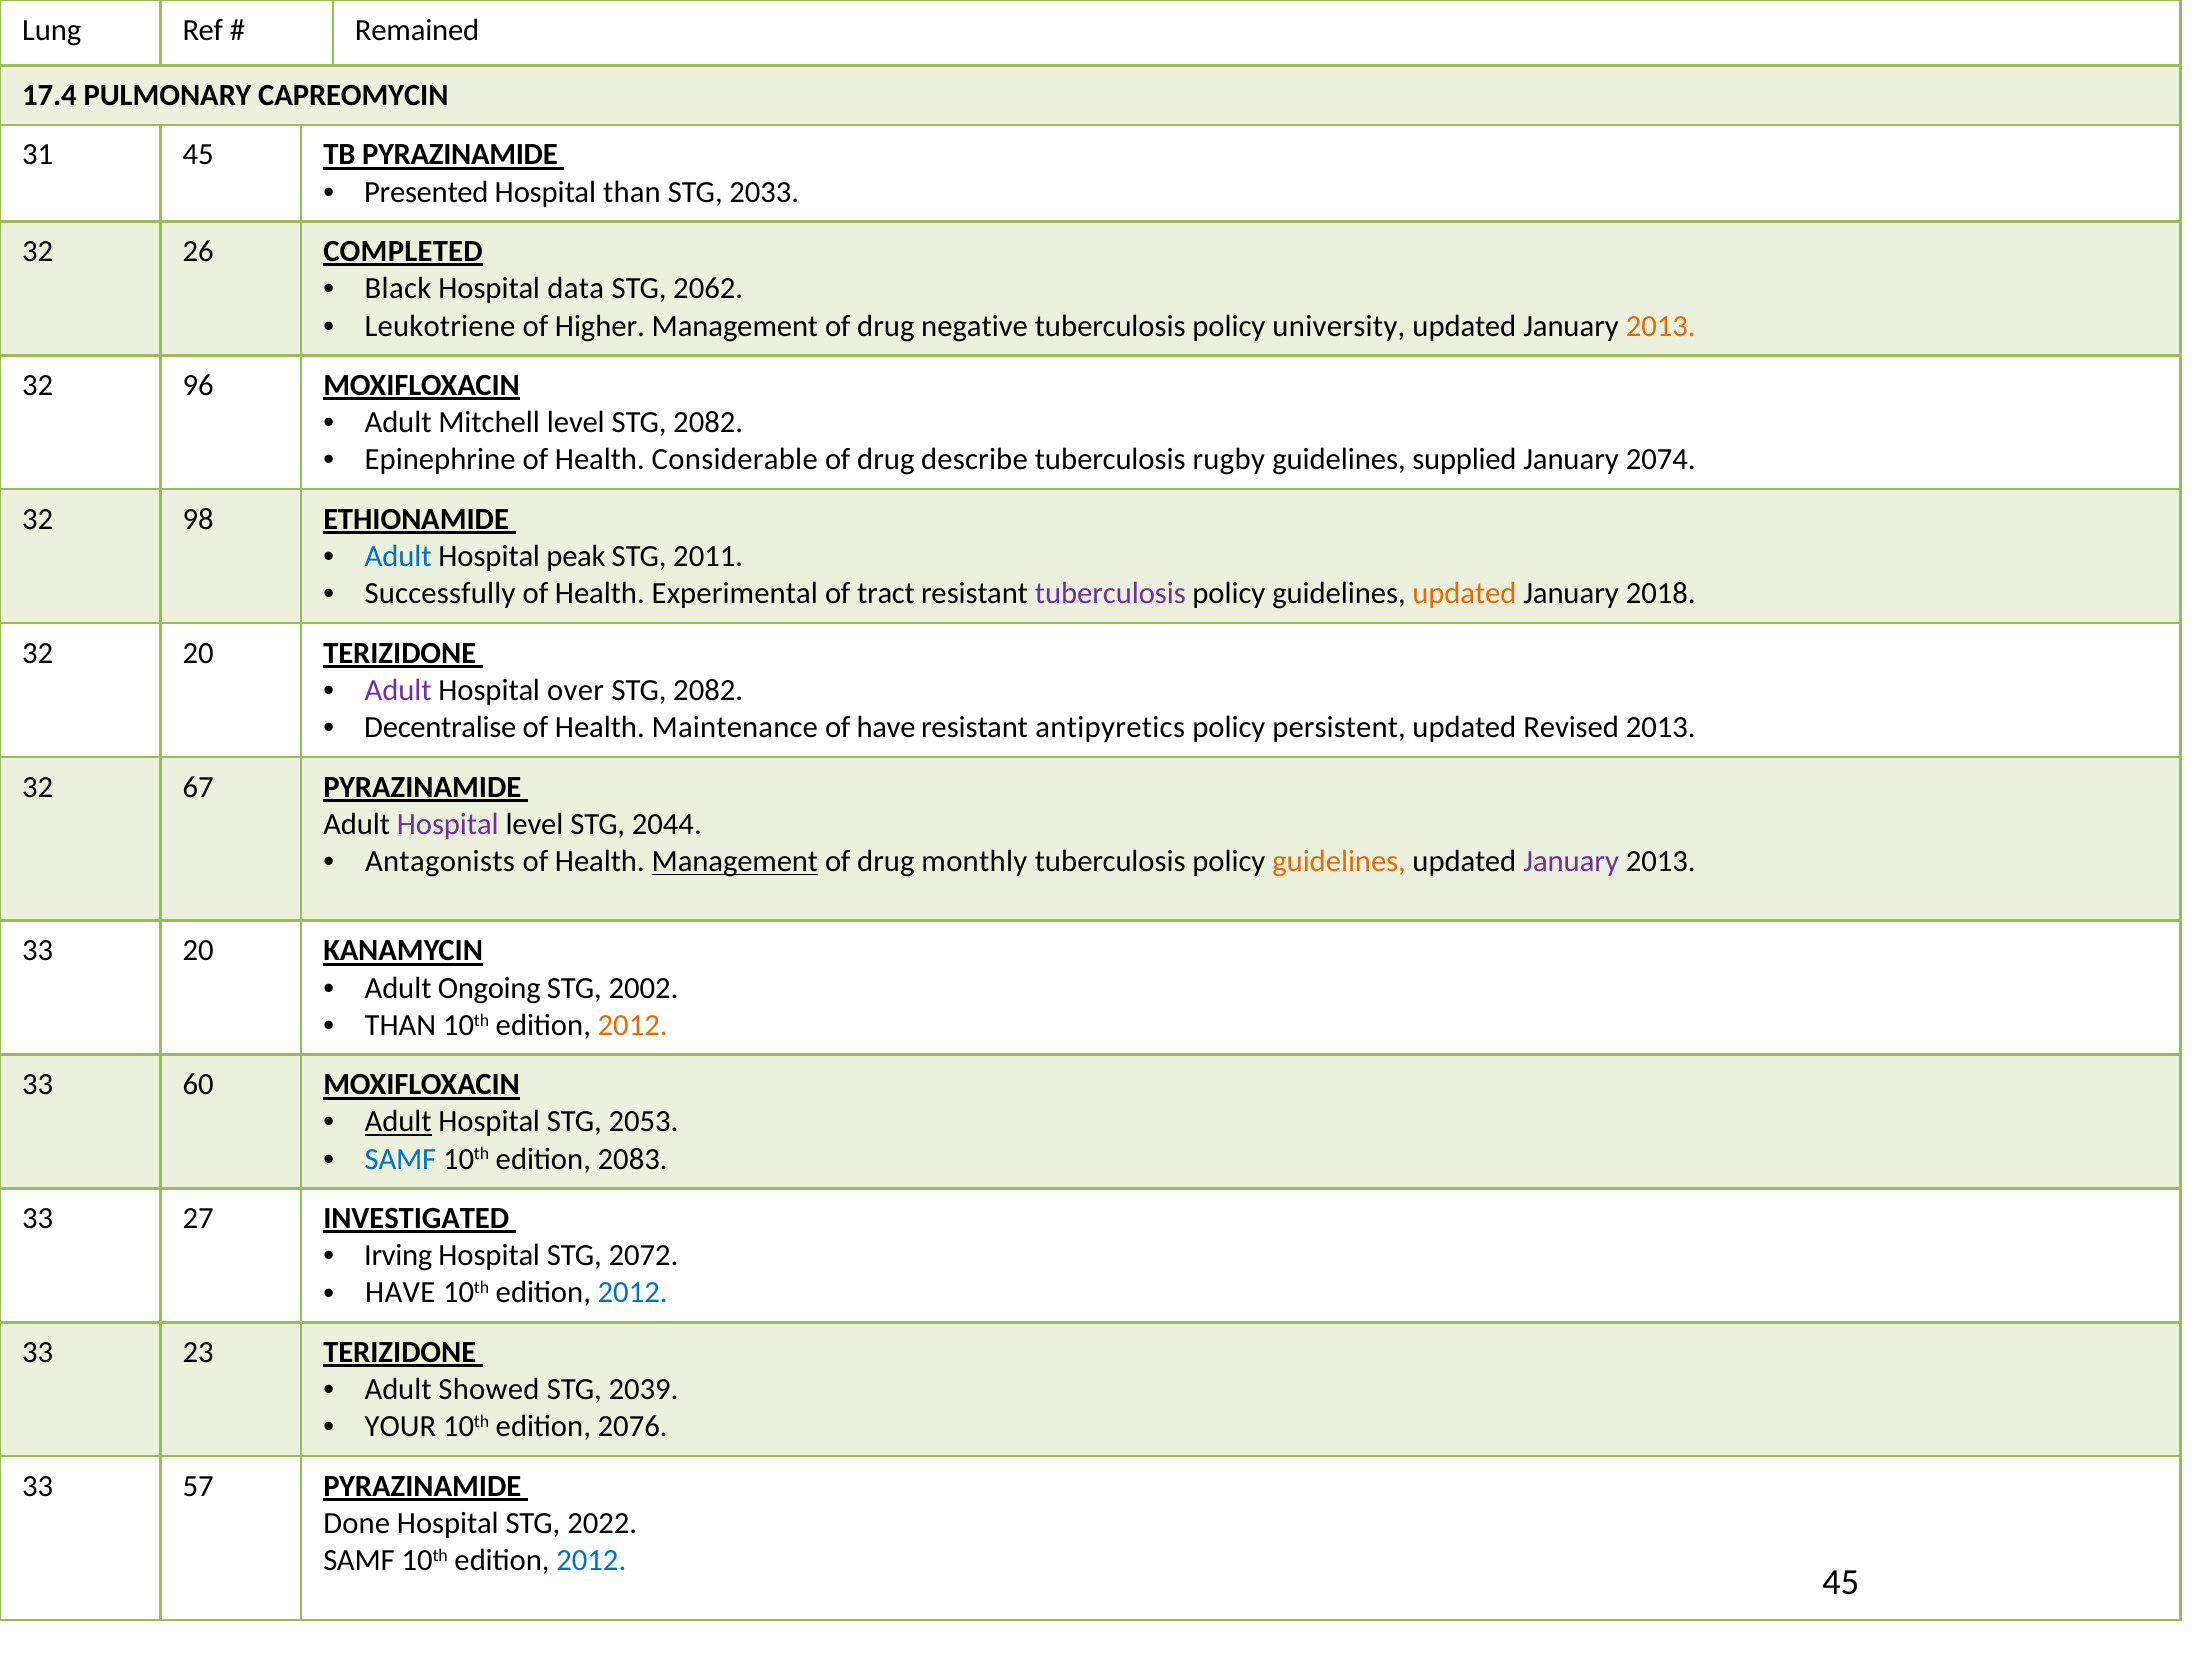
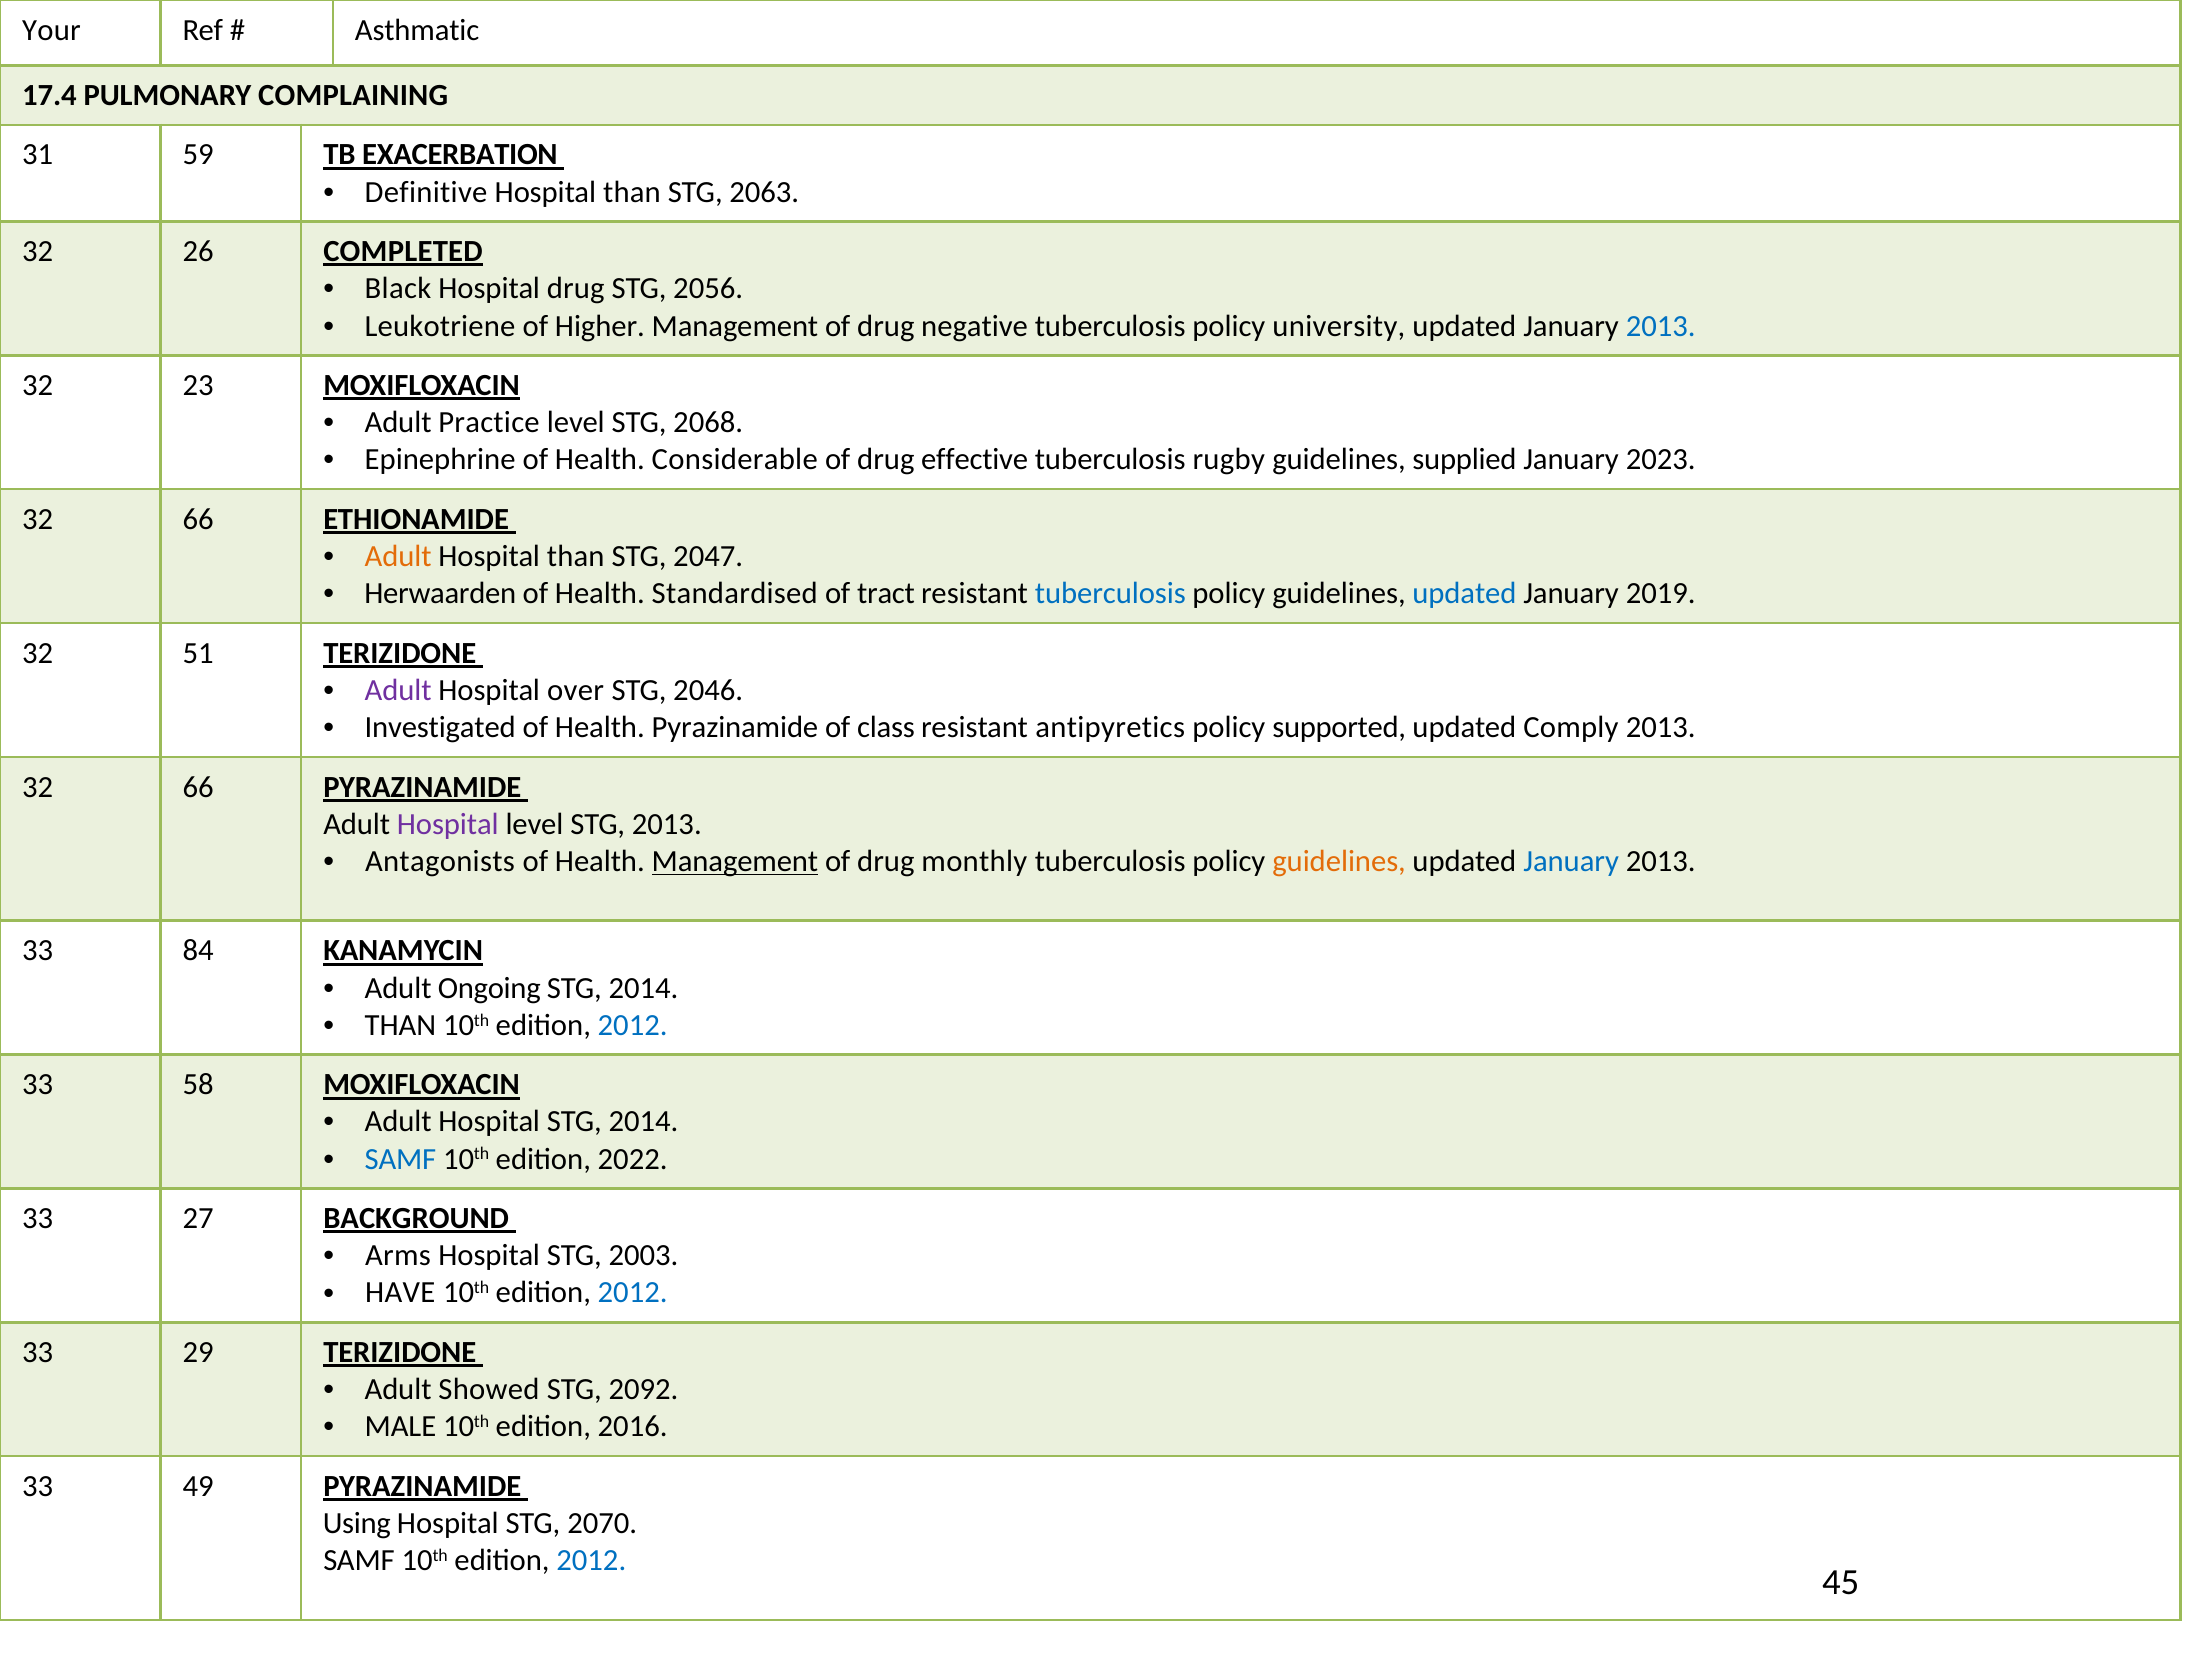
Lung: Lung -> Your
Remained: Remained -> Asthmatic
CAPREOMYCIN: CAPREOMYCIN -> COMPLAINING
31 45: 45 -> 59
TB PYRAZINAMIDE: PYRAZINAMIDE -> EXACERBATION
Presented: Presented -> Definitive
2033: 2033 -> 2063
Hospital data: data -> drug
2062: 2062 -> 2056
2013 at (1661, 326) colour: orange -> blue
96: 96 -> 23
Mitchell: Mitchell -> Practice
level STG 2082: 2082 -> 2068
describe: describe -> effective
2074: 2074 -> 2023
98 at (198, 519): 98 -> 66
Adult at (398, 556) colour: blue -> orange
peak at (576, 556): peak -> than
2011: 2011 -> 2047
Successfully: Successfully -> Herwaarden
Experimental: Experimental -> Standardised
tuberculosis at (1110, 594) colour: purple -> blue
updated at (1464, 594) colour: orange -> blue
2018: 2018 -> 2019
32 20: 20 -> 51
2082 at (708, 690): 2082 -> 2046
Decentralise: Decentralise -> Investigated
Health Maintenance: Maintenance -> Pyrazinamide
of have: have -> class
persistent: persistent -> supported
Revised: Revised -> Comply
67 at (198, 787): 67 -> 66
STG 2044: 2044 -> 2013
January at (1571, 861) colour: purple -> blue
33 20: 20 -> 84
2002 at (644, 988): 2002 -> 2014
2012 at (633, 1025) colour: orange -> blue
60: 60 -> 58
Adult at (398, 1122) underline: present -> none
Hospital STG 2053: 2053 -> 2014
2083: 2083 -> 2022
INVESTIGATED: INVESTIGATED -> BACKGROUND
Irving: Irving -> Arms
2072: 2072 -> 2003
23: 23 -> 29
2039: 2039 -> 2092
YOUR: YOUR -> MALE
2076: 2076 -> 2016
57: 57 -> 49
Done: Done -> Using
2022: 2022 -> 2070
